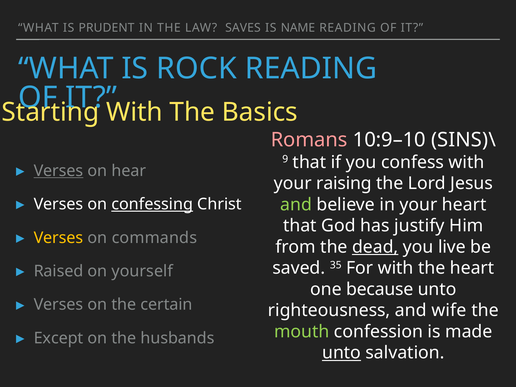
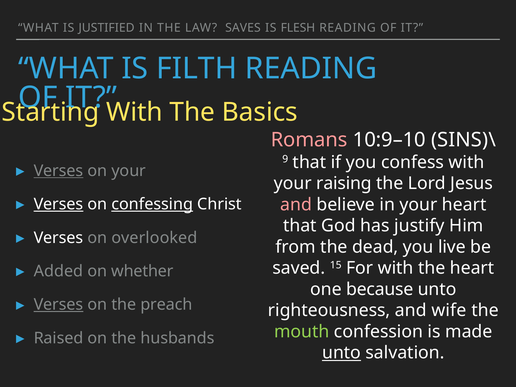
PRUDENT: PRUDENT -> JUSTIFIED
NAME: NAME -> FLESH
ROCK: ROCK -> FILTH
on hear: hear -> your
Verses at (59, 204) underline: none -> present
and at (296, 205) colour: light green -> pink
Verses at (59, 238) colour: yellow -> white
commands: commands -> overlooked
dead underline: present -> none
35: 35 -> 15
Raised: Raised -> Added
yourself: yourself -> whether
Verses at (59, 305) underline: none -> present
certain: certain -> preach
Except: Except -> Raised
